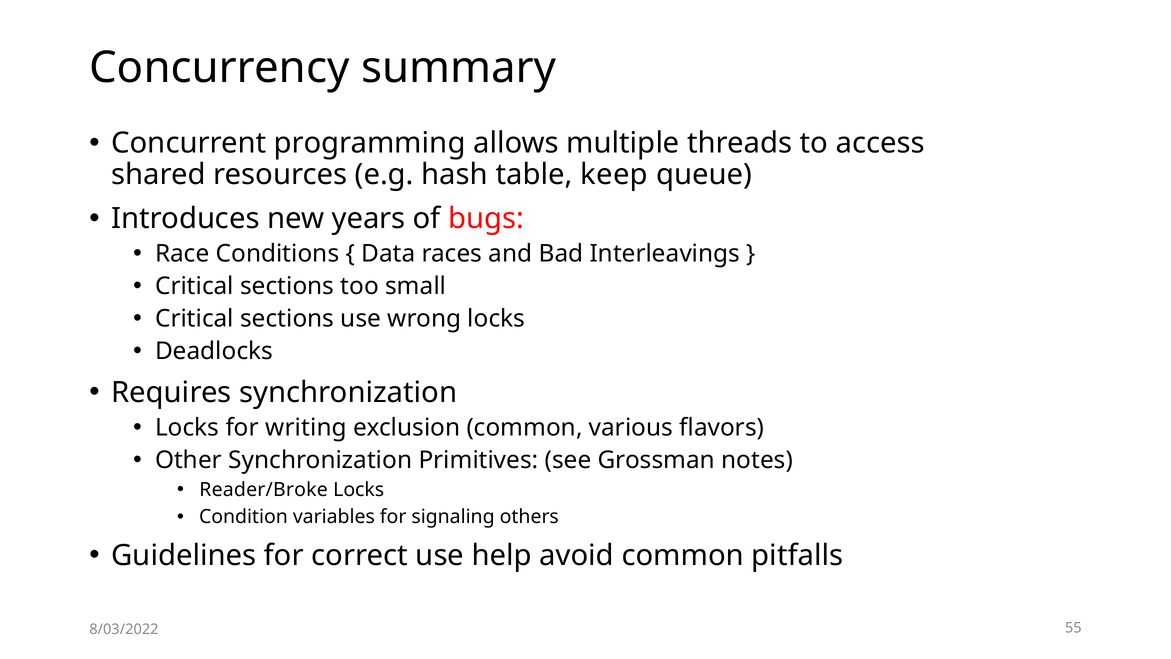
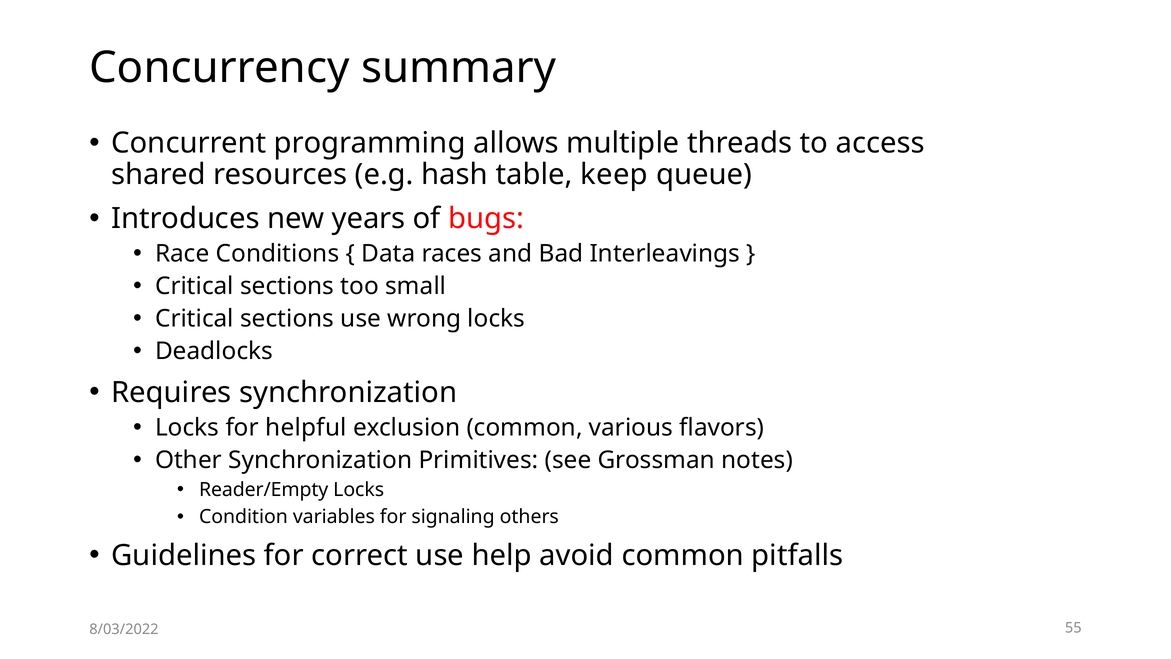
writing: writing -> helpful
Reader/Broke: Reader/Broke -> Reader/Empty
